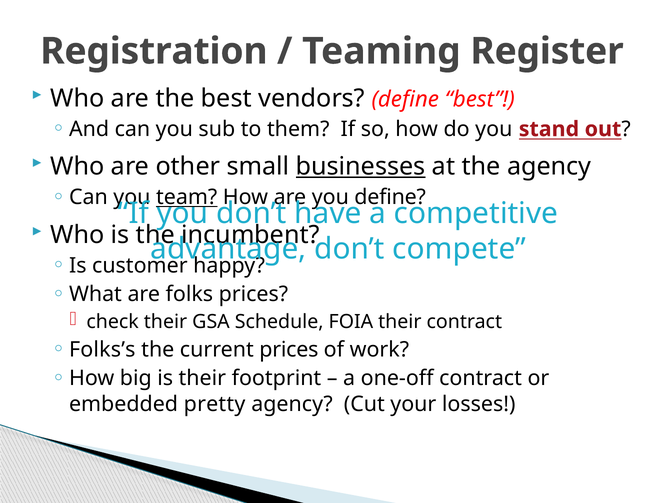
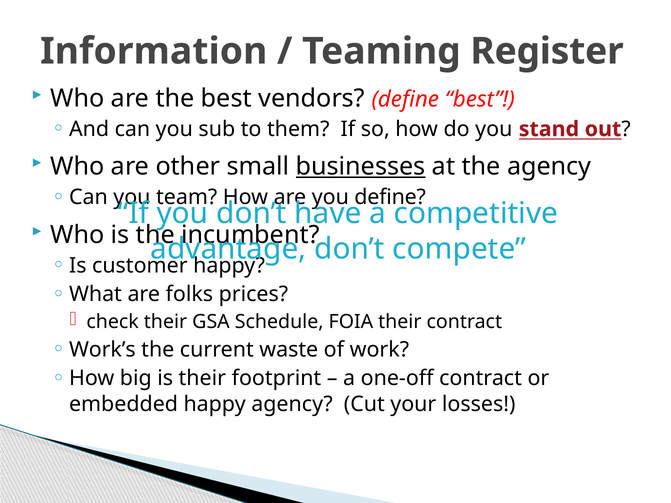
Registration: Registration -> Information
team underline: present -> none
Folks’s: Folks’s -> Work’s
current prices: prices -> waste
embedded pretty: pretty -> happy
